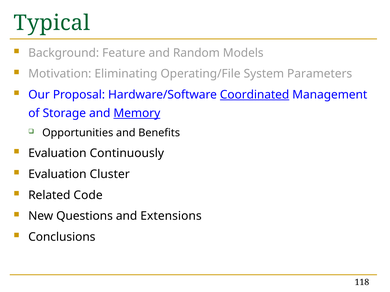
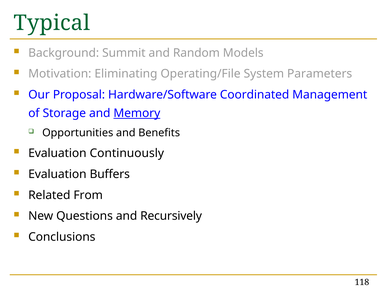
Feature: Feature -> Summit
Coordinated underline: present -> none
Cluster: Cluster -> Buffers
Code: Code -> From
Extensions: Extensions -> Recursively
